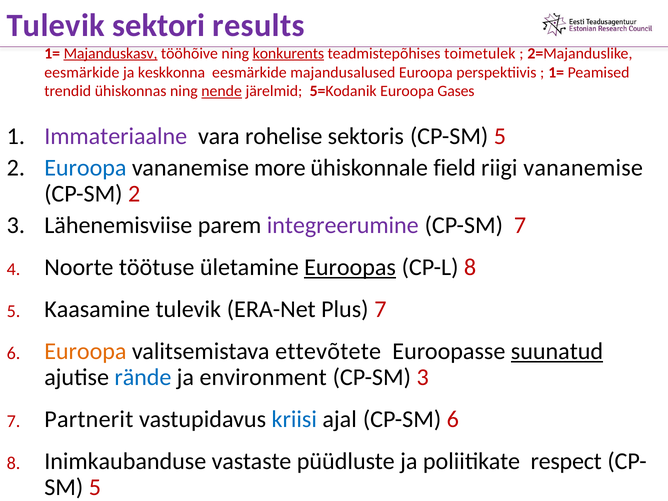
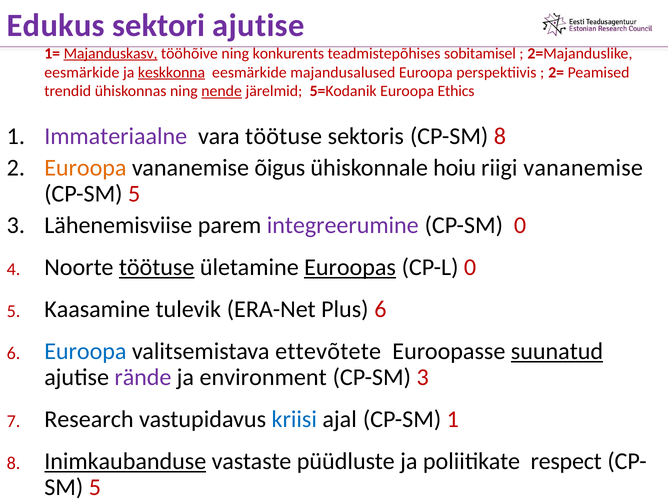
Tulevik at (56, 26): Tulevik -> Edukus
sektori results: results -> ajutise
konkurents underline: present -> none
toimetulek: toimetulek -> sobitamisel
keskkonna underline: none -> present
1= at (556, 72): 1= -> 2=
Gases: Gases -> Ethics
vara rohelise: rohelise -> töötuse
CP-SM 5: 5 -> 8
Euroopa at (85, 168) colour: blue -> orange
more: more -> õigus
field: field -> hoiu
CP-SM 2: 2 -> 5
CP-SM 7: 7 -> 0
töötuse at (157, 267) underline: none -> present
CP-L 8: 8 -> 0
Plus 7: 7 -> 6
Euroopa at (85, 351) colour: orange -> blue
rände colour: blue -> purple
Partnerit: Partnerit -> Research
CP-SM 6: 6 -> 1
Inimkaubanduse underline: none -> present
